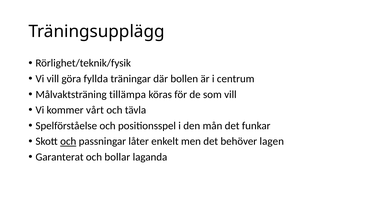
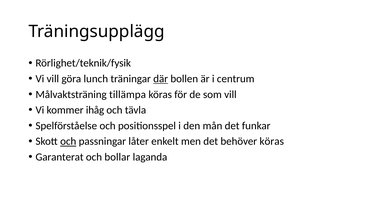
fyllda: fyllda -> lunch
där underline: none -> present
vårt: vårt -> ihåg
behöver lagen: lagen -> köras
